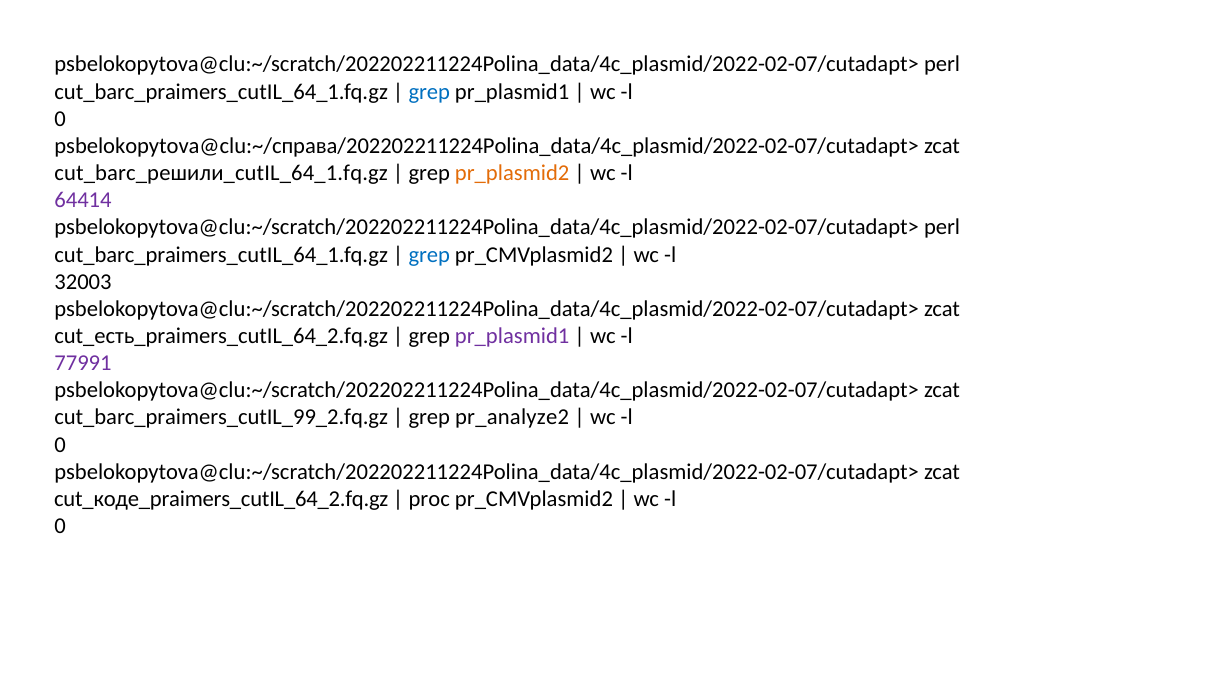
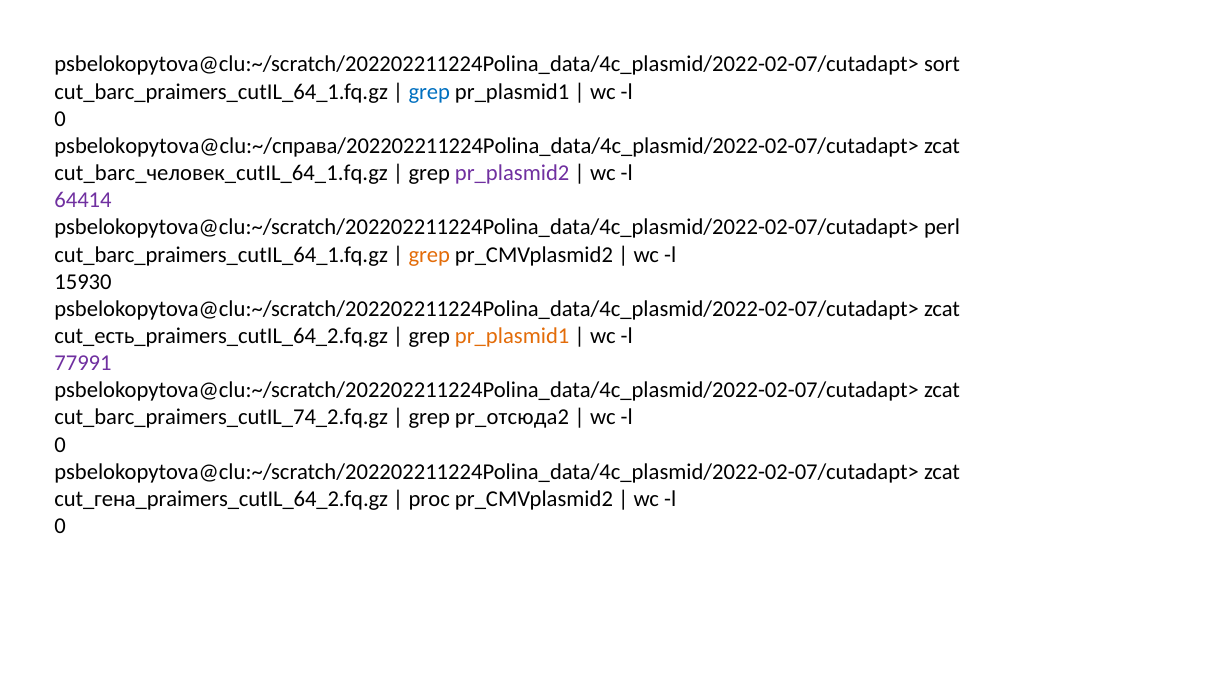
perl at (942, 64): perl -> sort
cut_barc_решили_cutIL_64_1.fq.gz: cut_barc_решили_cutIL_64_1.fq.gz -> cut_barc_человек_cutIL_64_1.fq.gz
pr_plasmid2 colour: orange -> purple
grep at (429, 255) colour: blue -> orange
32003: 32003 -> 15930
pr_plasmid1 at (512, 336) colour: purple -> orange
cut_barc_praimers_cutIL_99_2.fq.gz: cut_barc_praimers_cutIL_99_2.fq.gz -> cut_barc_praimers_cutIL_74_2.fq.gz
pr_analyze2: pr_analyze2 -> pr_отсюда2
cut_коде_praimers_cutIL_64_2.fq.gz: cut_коде_praimers_cutIL_64_2.fq.gz -> cut_гена_praimers_cutIL_64_2.fq.gz
